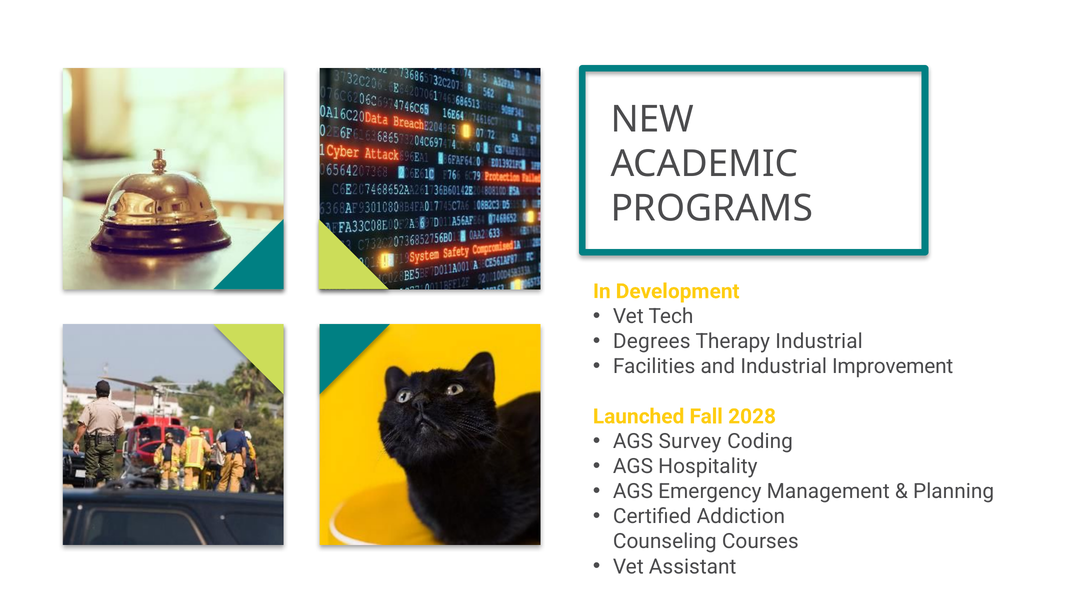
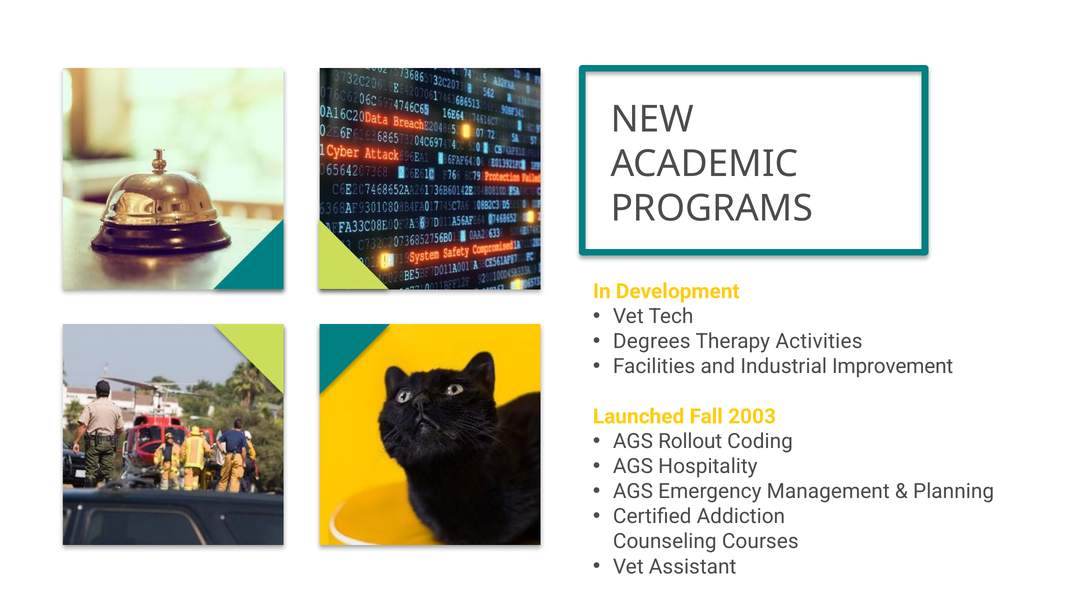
Therapy Industrial: Industrial -> Activities
2028: 2028 -> 2003
Survey: Survey -> Rollout
